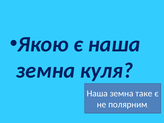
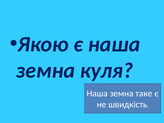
полярним: полярним -> швидкість
